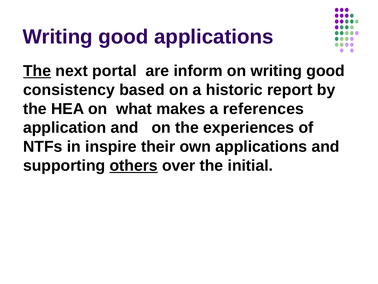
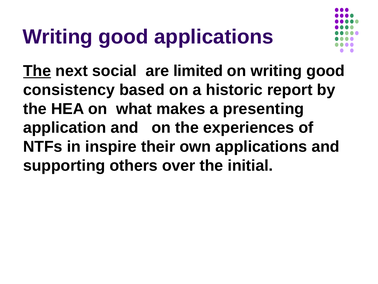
portal: portal -> social
inform: inform -> limited
references: references -> presenting
others underline: present -> none
